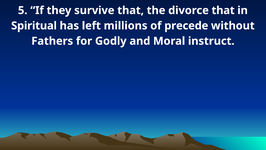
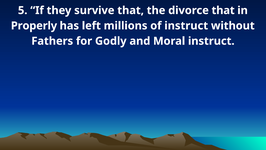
Spiritual: Spiritual -> Properly
of precede: precede -> instruct
